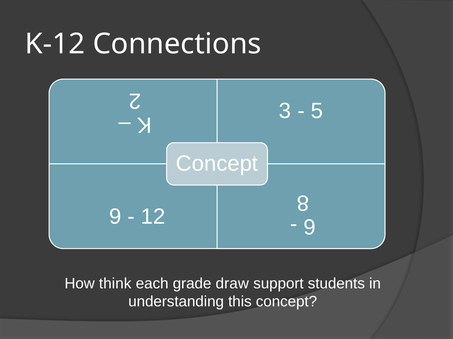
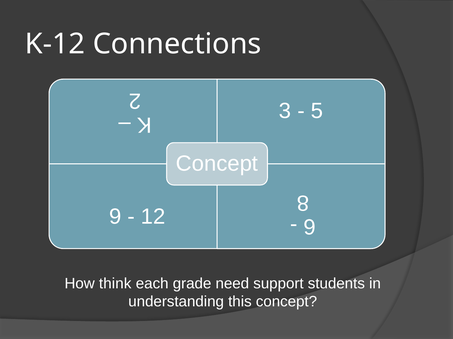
draw: draw -> need
